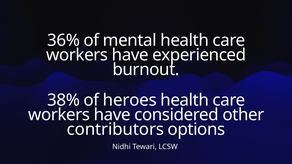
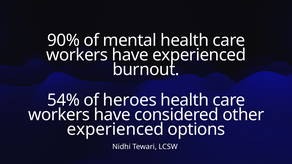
36%: 36% -> 90%
38%: 38% -> 54%
contributors at (115, 130): contributors -> experienced
